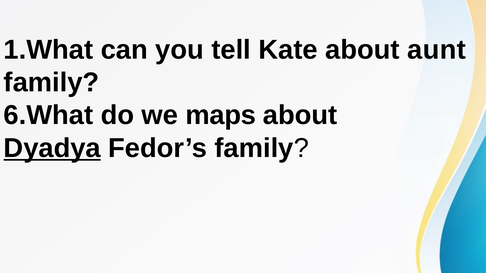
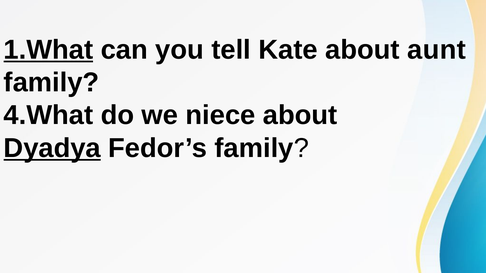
1.What underline: none -> present
6.What: 6.What -> 4.What
maps: maps -> niece
